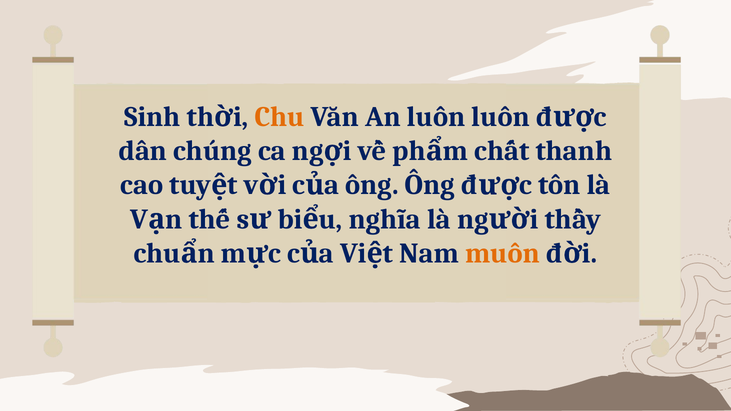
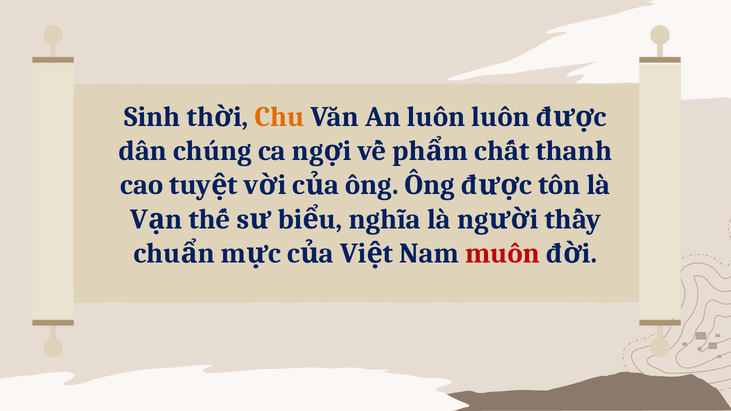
muôn colour: orange -> red
